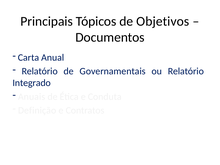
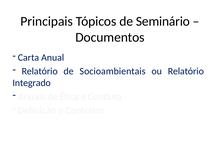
Objetivos: Objetivos -> Seminário
Governamentais: Governamentais -> Socioambientais
